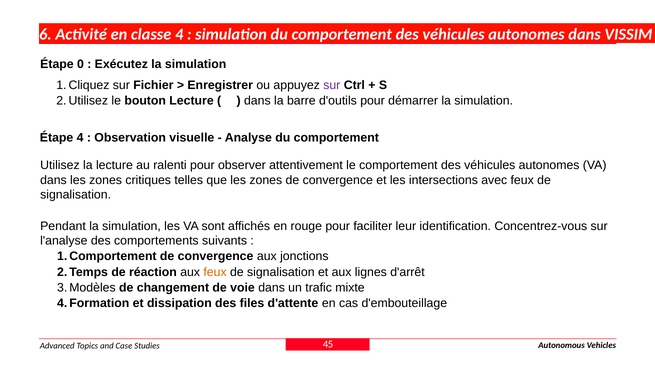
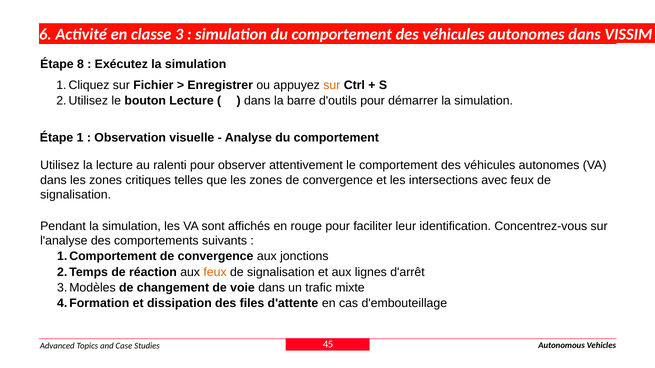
classe 4: 4 -> 3
0: 0 -> 8
sur at (332, 85) colour: purple -> orange
Étape 4: 4 -> 1
